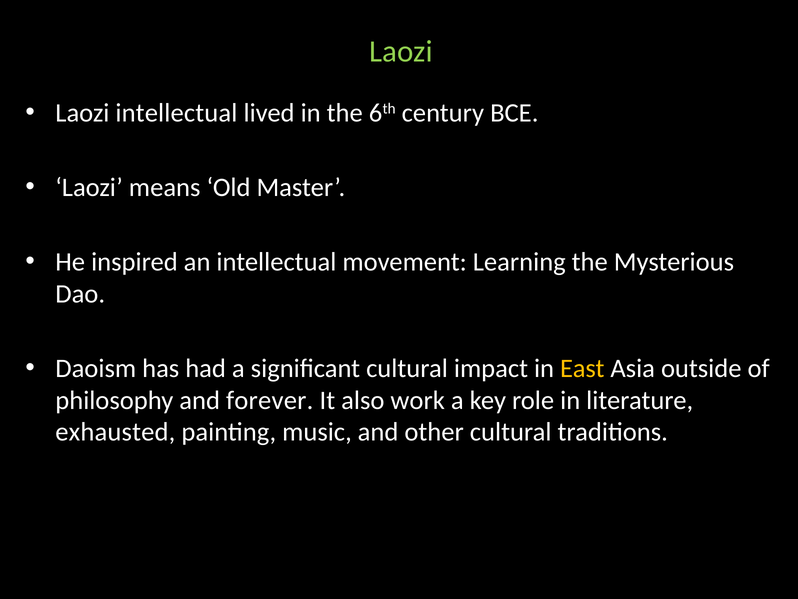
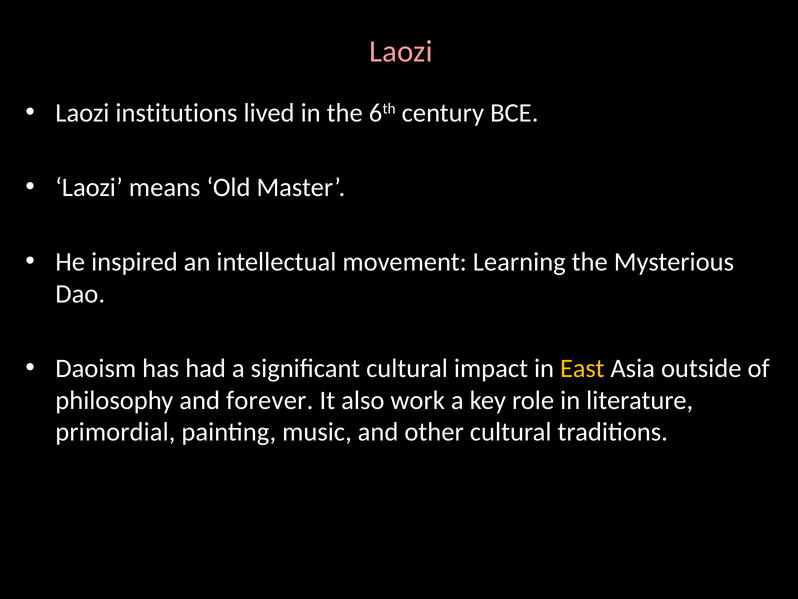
Laozi at (401, 51) colour: light green -> pink
Laozi intellectual: intellectual -> institutions
exhausted: exhausted -> primordial
